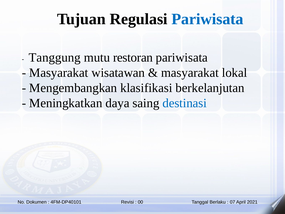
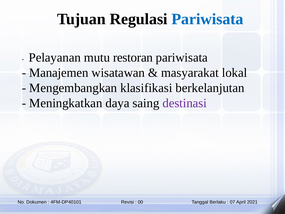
Tanggung: Tanggung -> Pelayanan
Masyarakat at (59, 73): Masyarakat -> Manajemen
destinasi colour: blue -> purple
